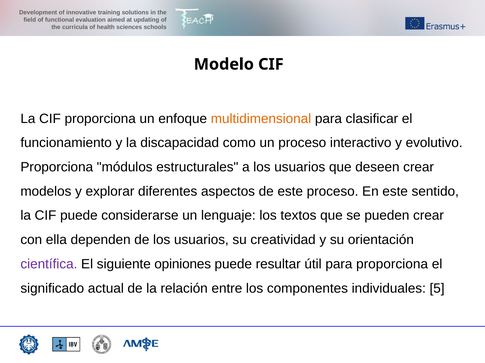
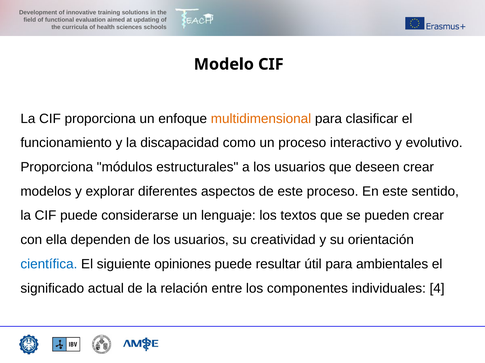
científica colour: purple -> blue
para proporciona: proporciona -> ambientales
5: 5 -> 4
